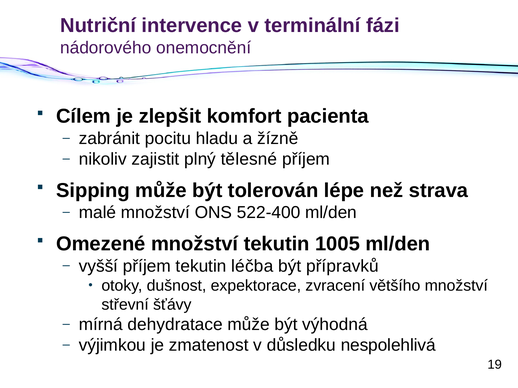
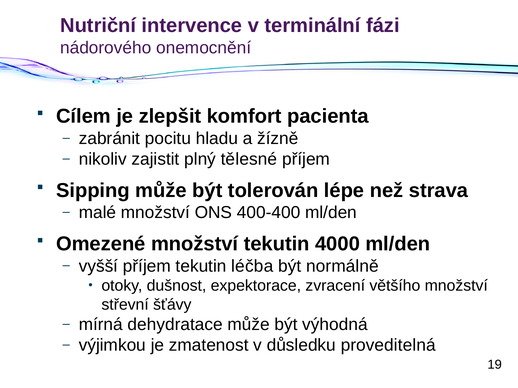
522-400: 522-400 -> 400-400
1005: 1005 -> 4000
přípravků: přípravků -> normálně
nespolehlivá: nespolehlivá -> proveditelná
